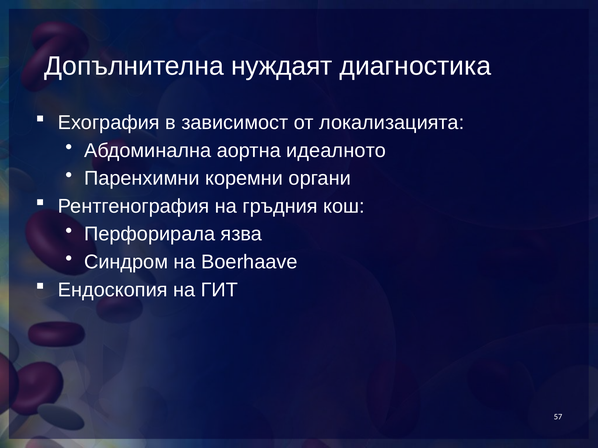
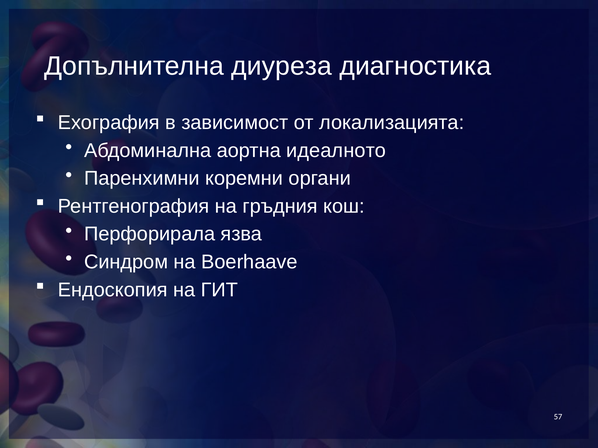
нуждаят: нуждаят -> диуреза
